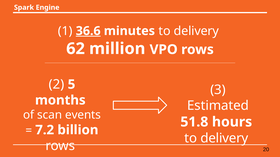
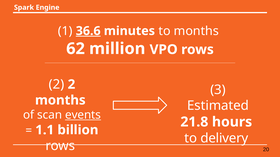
minutes to delivery: delivery -> months
2 5: 5 -> 2
events underline: none -> present
51.8: 51.8 -> 21.8
7.2: 7.2 -> 1.1
